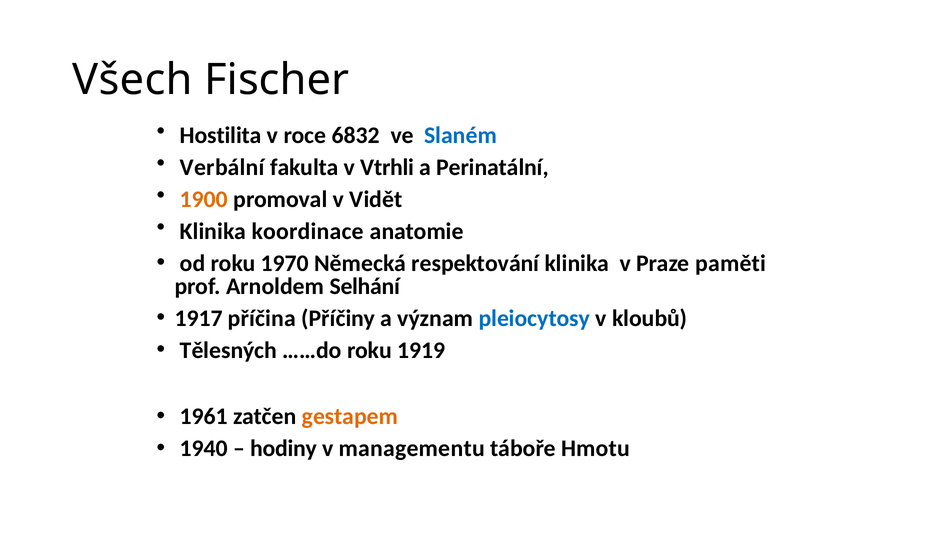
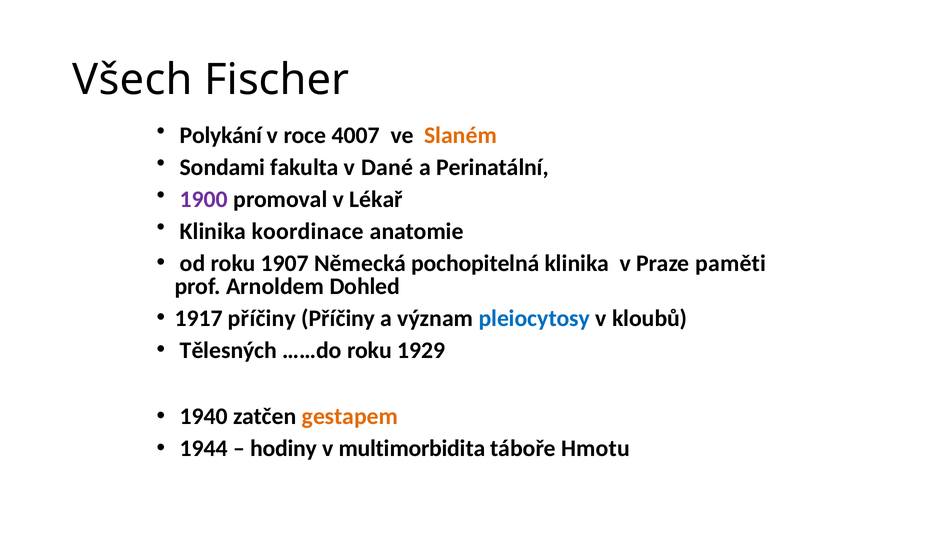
Hostilita: Hostilita -> Polykání
6832: 6832 -> 4007
Slaném colour: blue -> orange
Verbální: Verbální -> Sondami
Vtrhli: Vtrhli -> Dané
1900 colour: orange -> purple
Vidět: Vidět -> Lékař
1970: 1970 -> 1907
respektování: respektování -> pochopitelná
Selhání: Selhání -> Dohled
1917 příčina: příčina -> příčiny
1919: 1919 -> 1929
1961: 1961 -> 1940
1940: 1940 -> 1944
managementu: managementu -> multimorbidita
